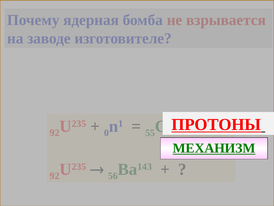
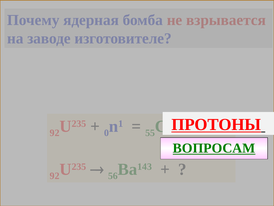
МЕХАНИЗМ: МЕХАНИЗМ -> ВОПРОСАМ
